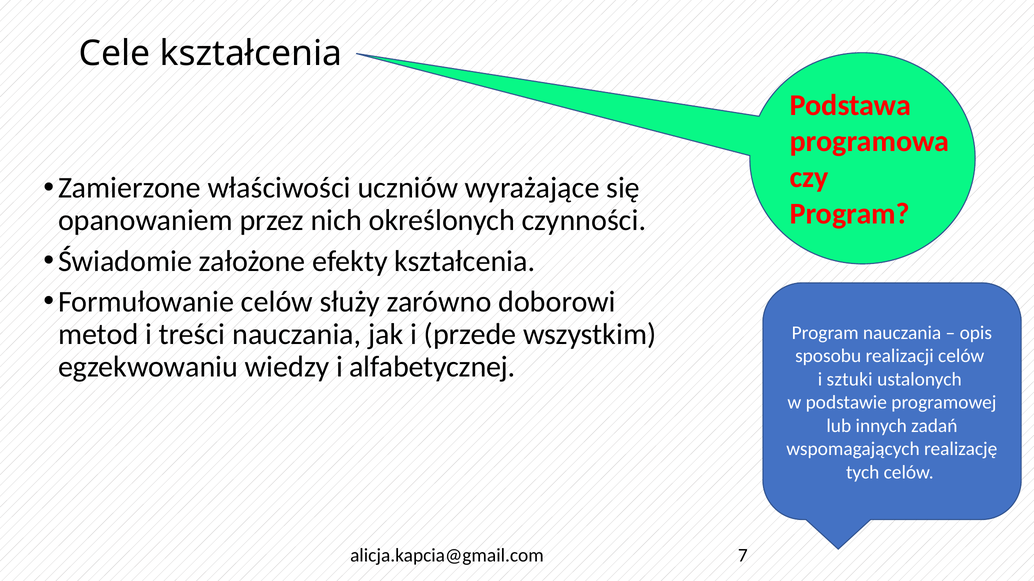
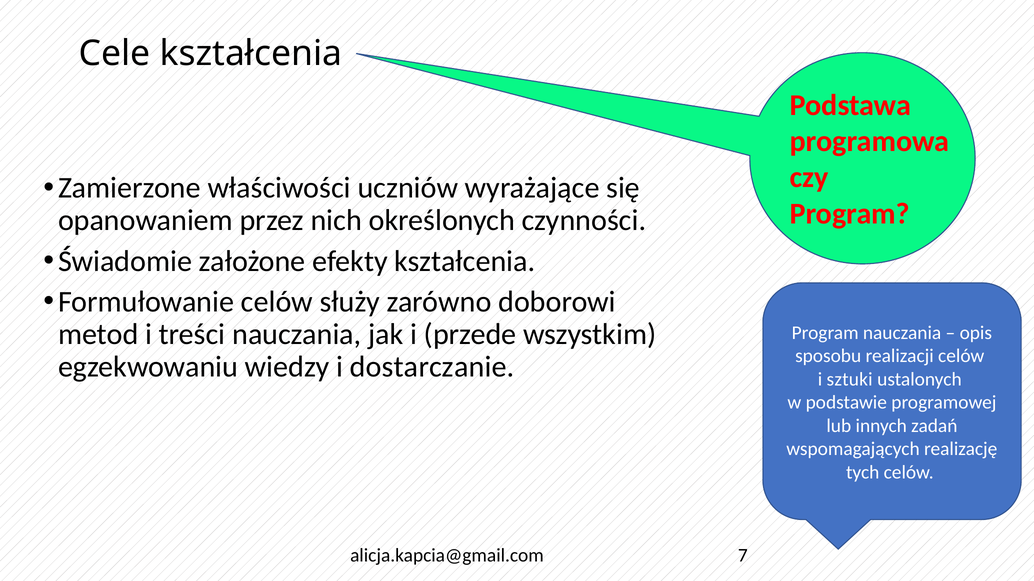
alfabetycznej: alfabetycznej -> dostarczanie
